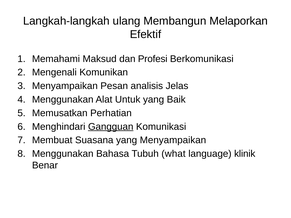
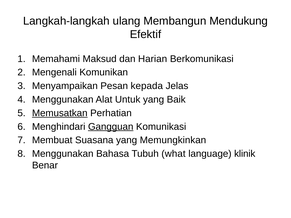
Melaporkan: Melaporkan -> Mendukung
Profesi: Profesi -> Harian
analisis: analisis -> kepada
Memusatkan underline: none -> present
yang Menyampaikan: Menyampaikan -> Memungkinkan
